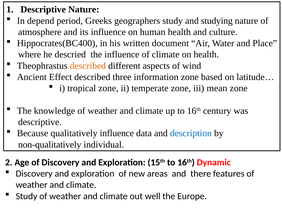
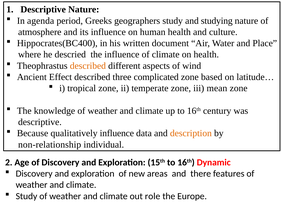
depend: depend -> agenda
information: information -> complicated
description colour: blue -> orange
non-qualitatively: non-qualitatively -> non-relationship
well: well -> role
